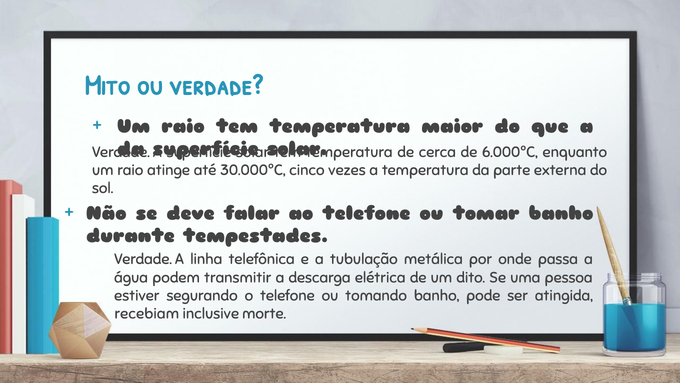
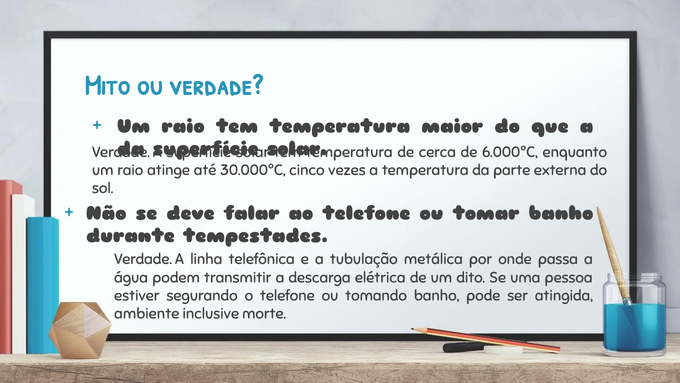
recebiam: recebiam -> ambiente
